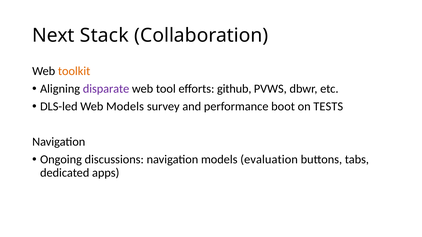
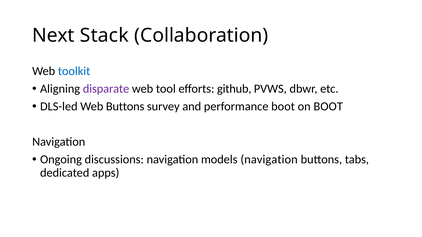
toolkit colour: orange -> blue
Web Models: Models -> Buttons
on TESTS: TESTS -> BOOT
models evaluation: evaluation -> navigation
